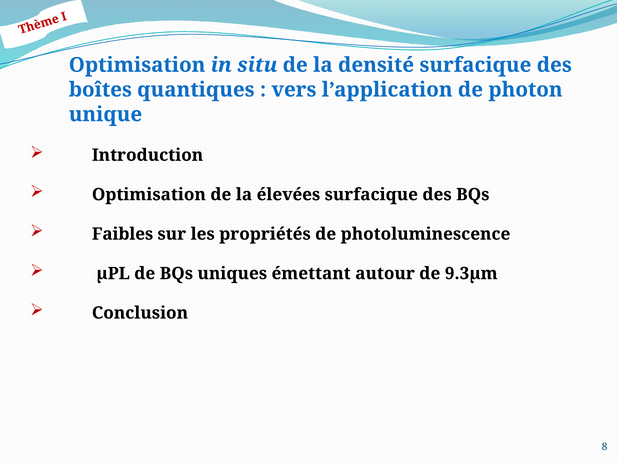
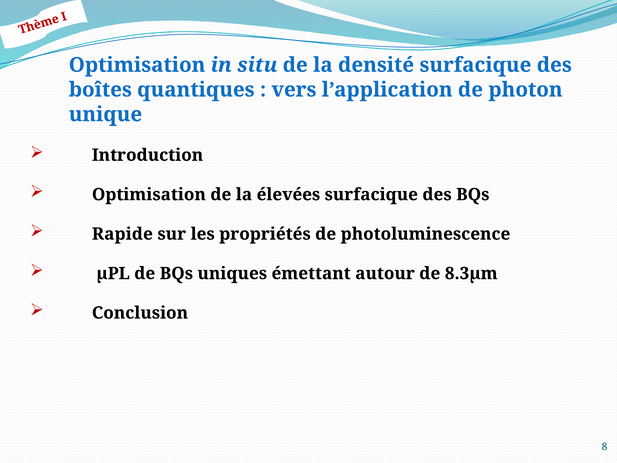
Faibles: Faibles -> Rapide
9.3µm: 9.3µm -> 8.3µm
